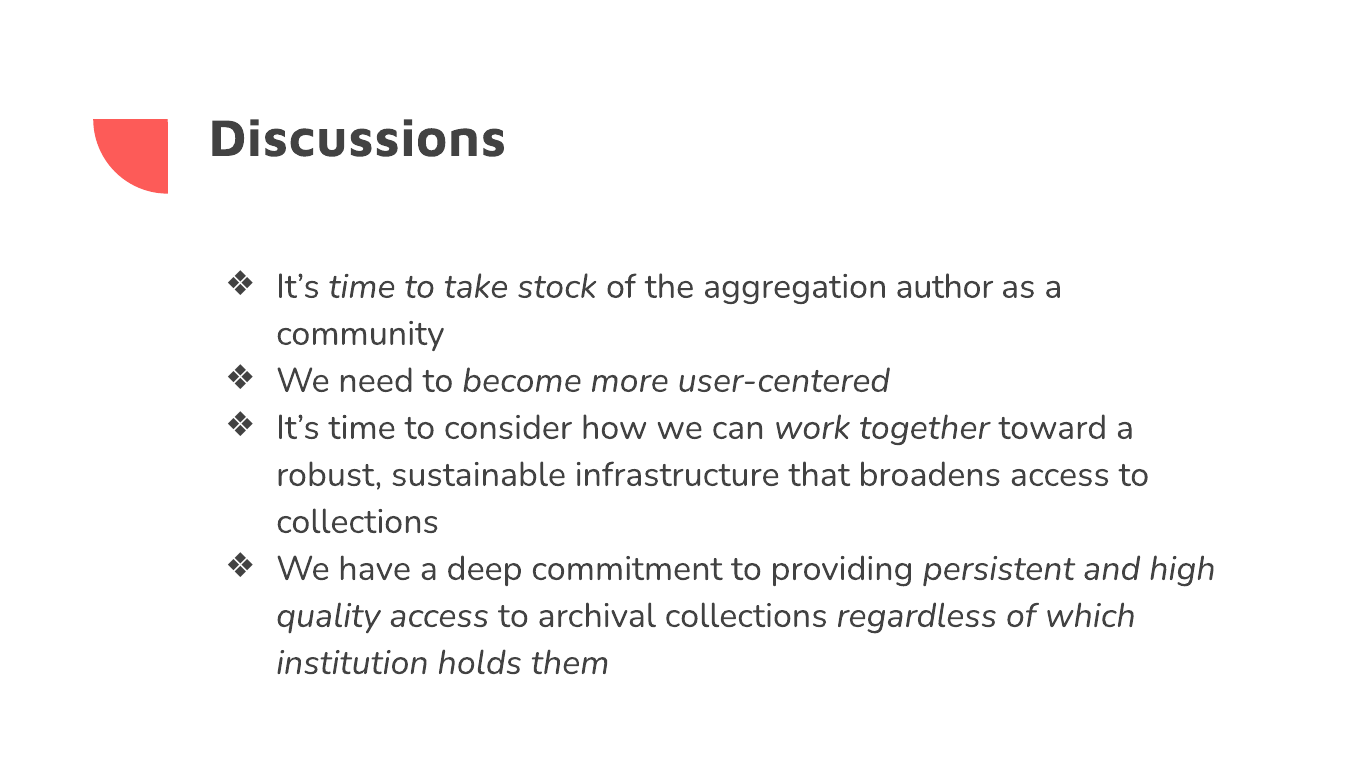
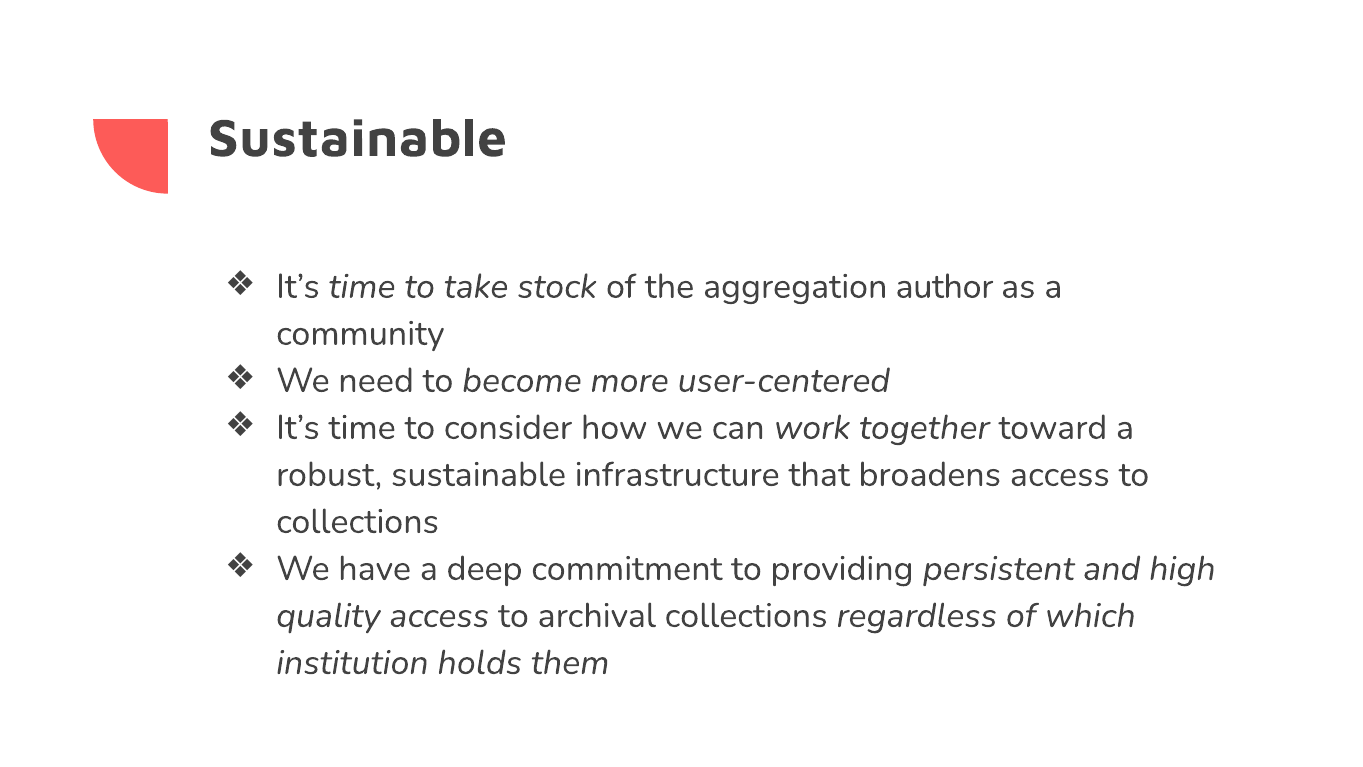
Discussions at (357, 138): Discussions -> Sustainable
